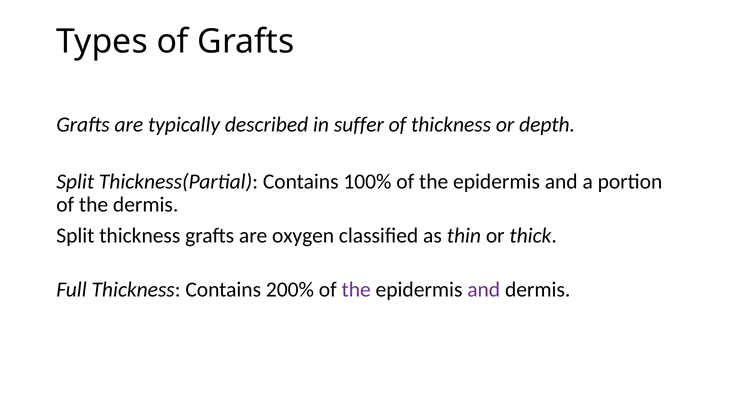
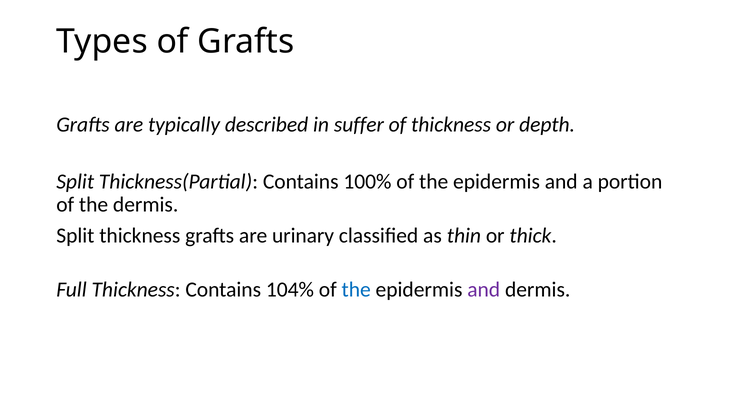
oxygen: oxygen -> urinary
200%: 200% -> 104%
the at (356, 290) colour: purple -> blue
